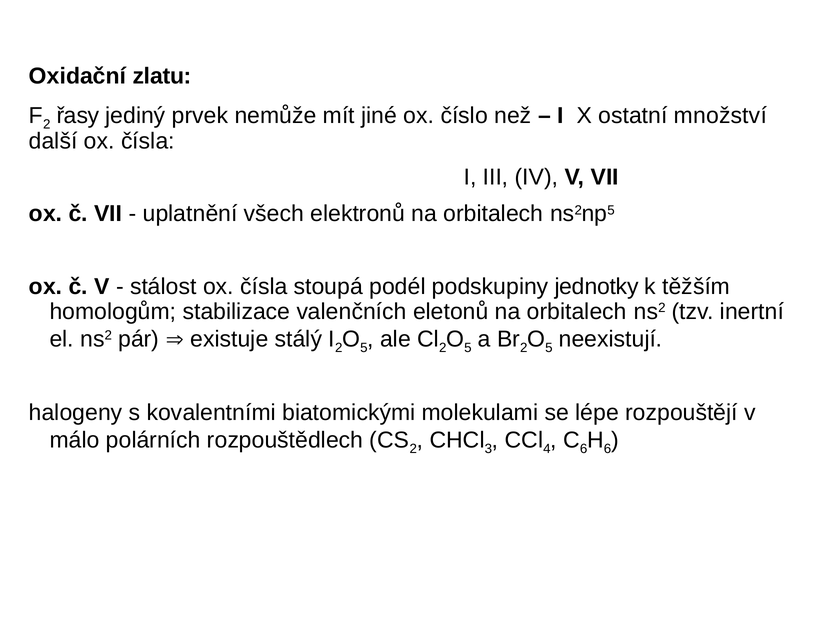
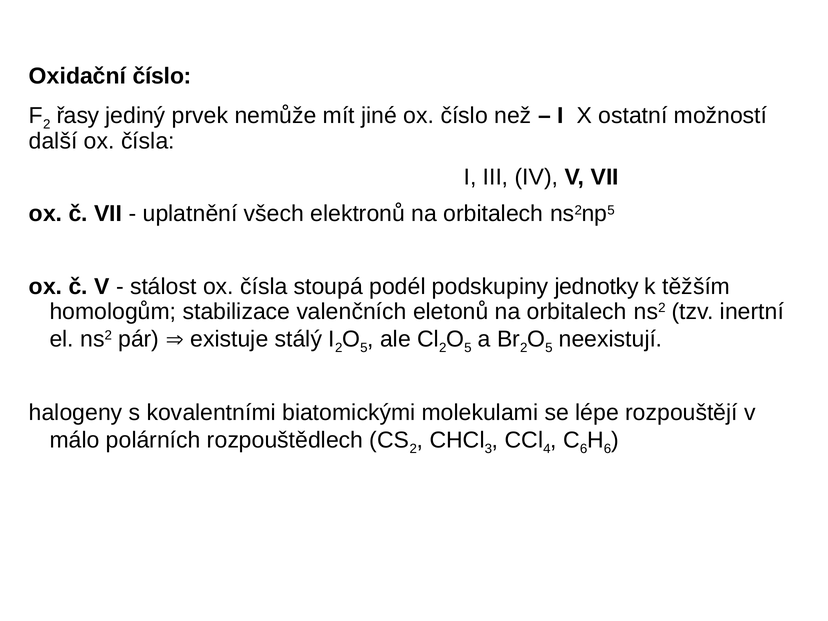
Oxidační zlatu: zlatu -> číslo
množství: množství -> možností
